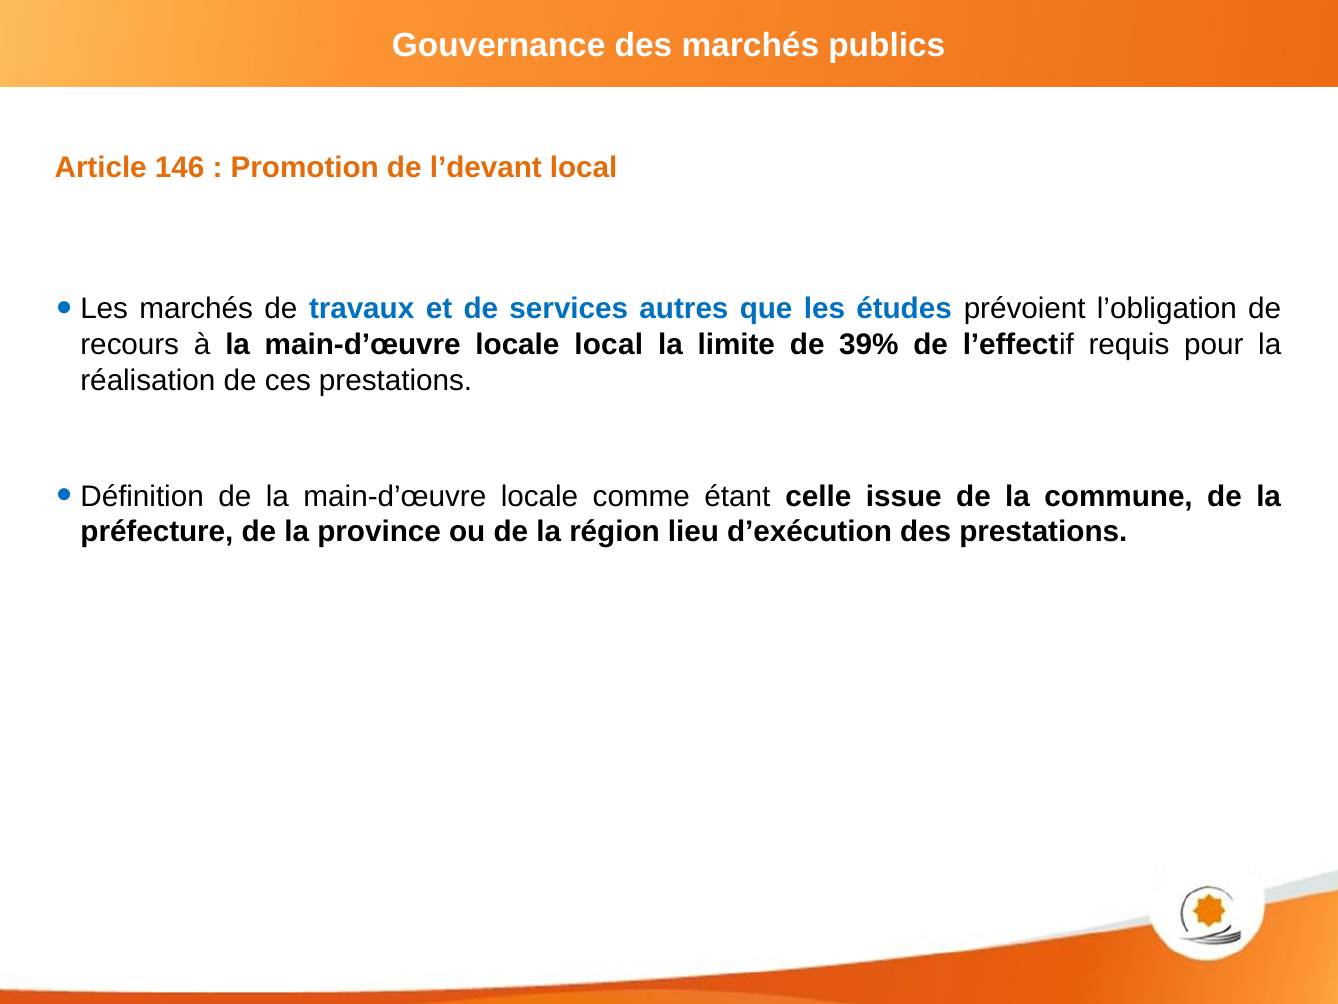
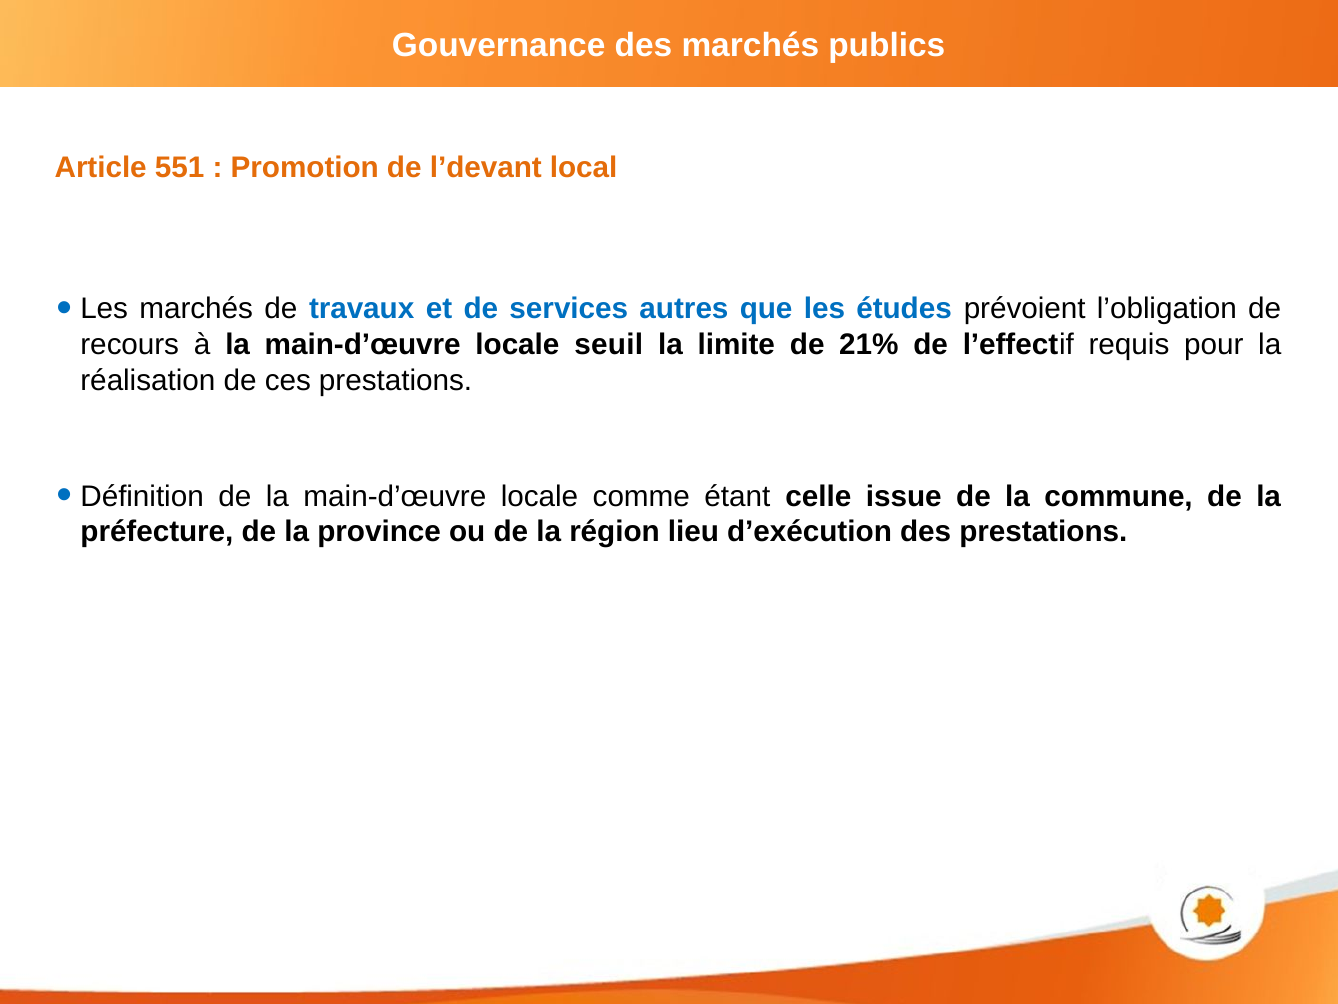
146: 146 -> 551
locale local: local -> seuil
39%: 39% -> 21%
